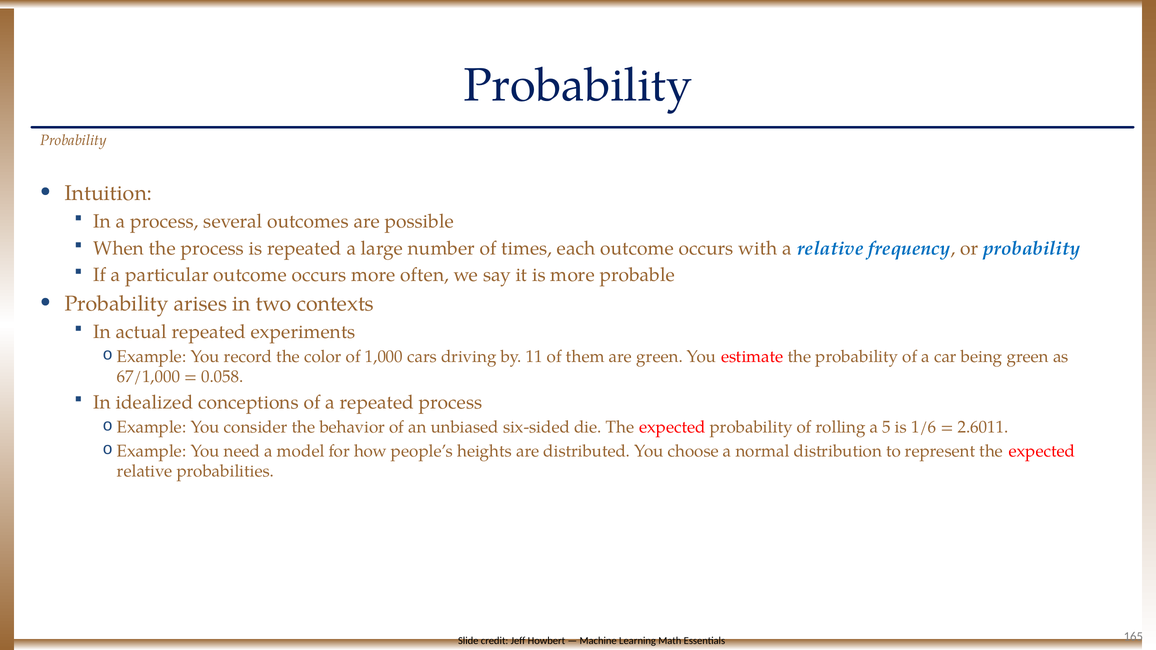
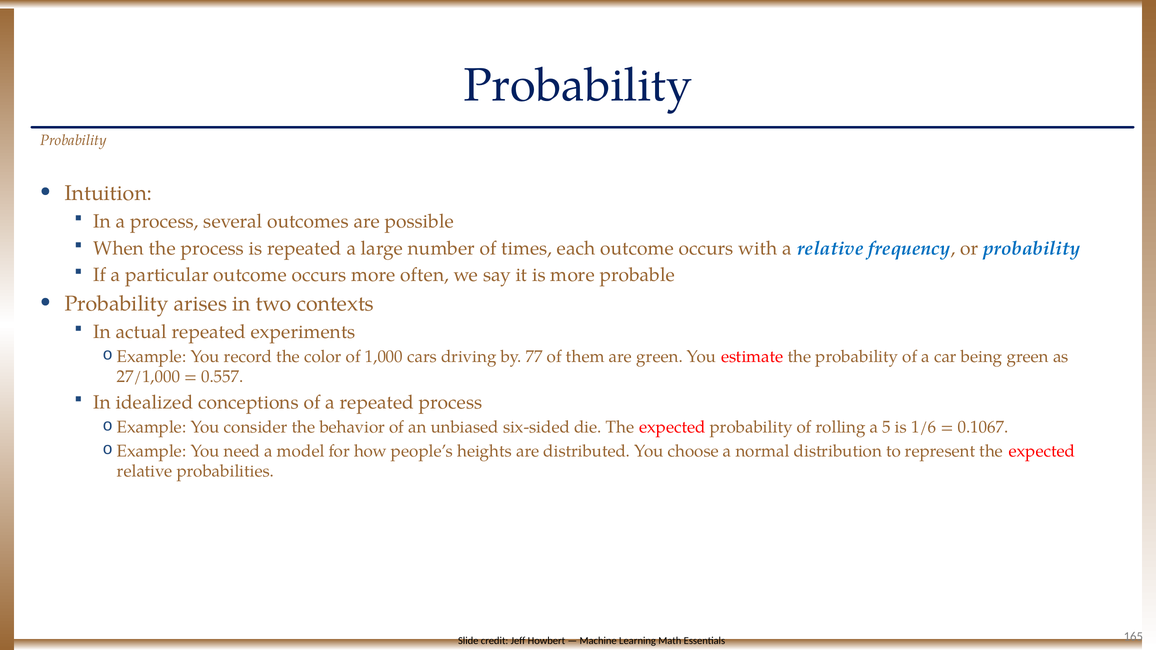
11: 11 -> 77
67/1,000: 67/1,000 -> 27/1,000
0.058: 0.058 -> 0.557
2.6011: 2.6011 -> 0.1067
